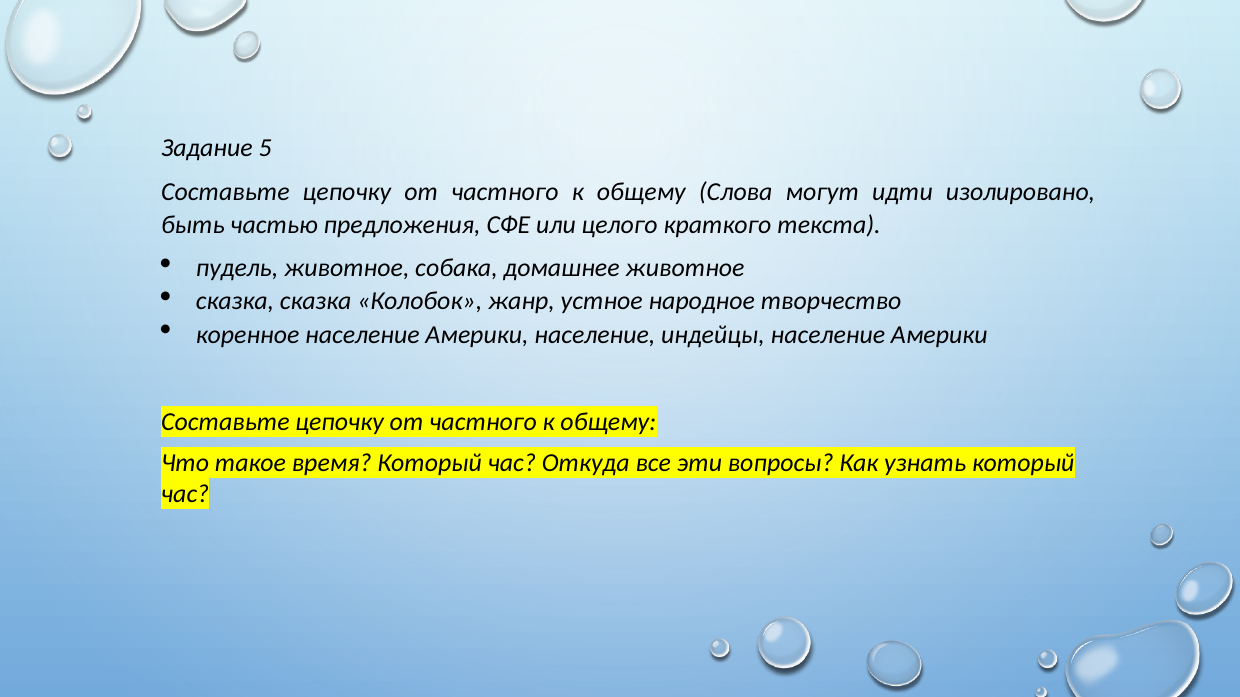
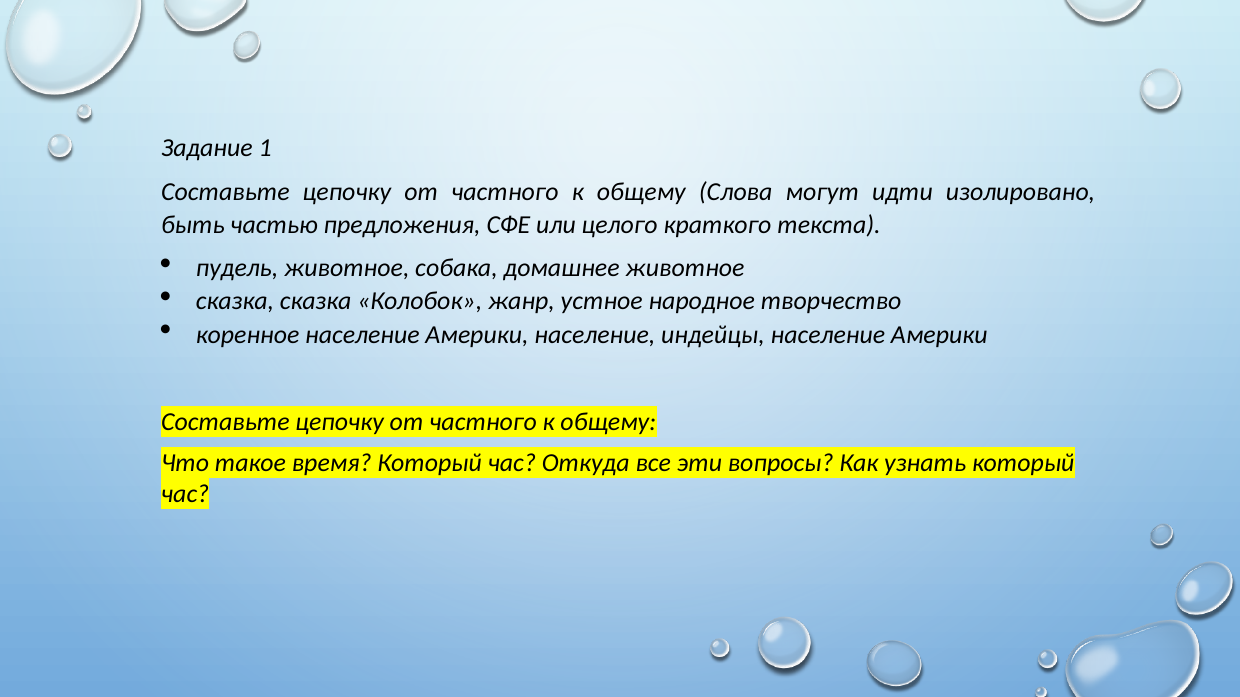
5: 5 -> 1
